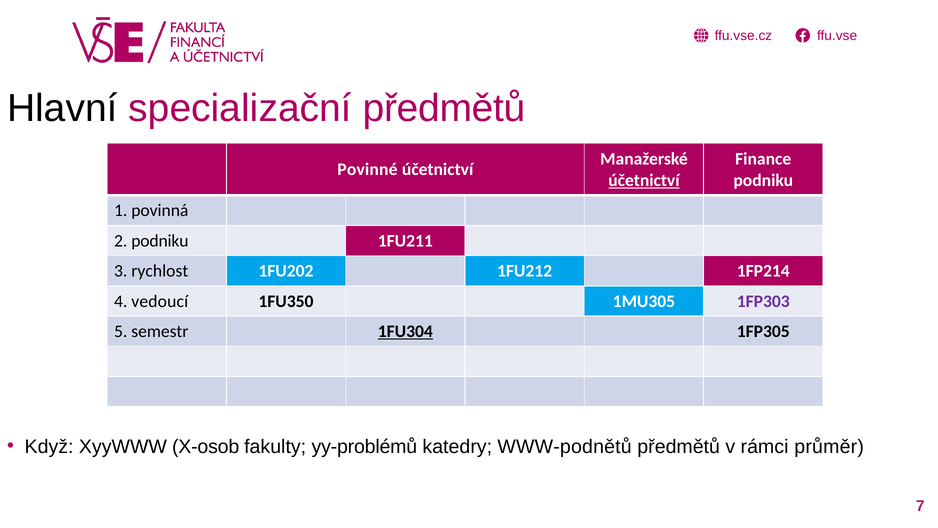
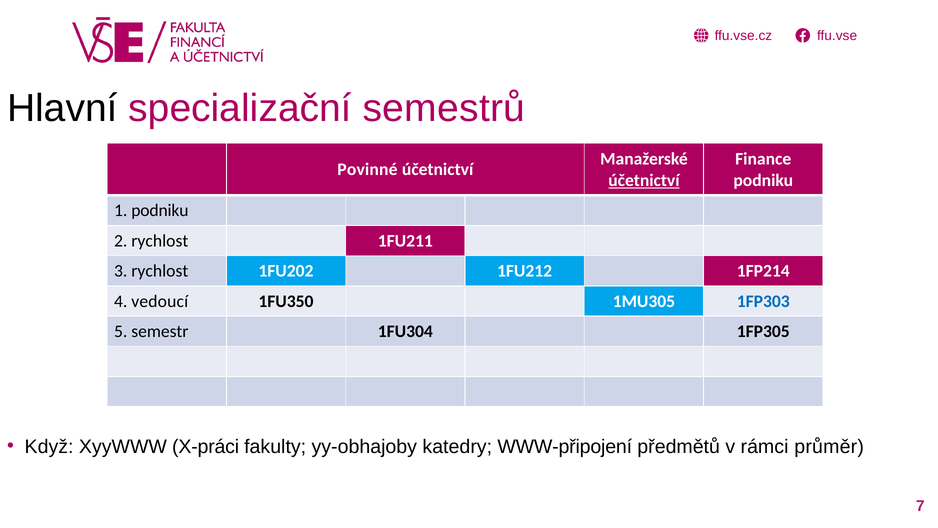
specializační předmětů: předmětů -> semestrů
1 povinná: povinná -> podniku
2 podniku: podniku -> rychlost
1FP303 colour: purple -> blue
1FU304 underline: present -> none
X-osob: X-osob -> X-práci
yy-problémů: yy-problémů -> yy-obhajoby
WWW-podnětů: WWW-podnětů -> WWW-připojení
